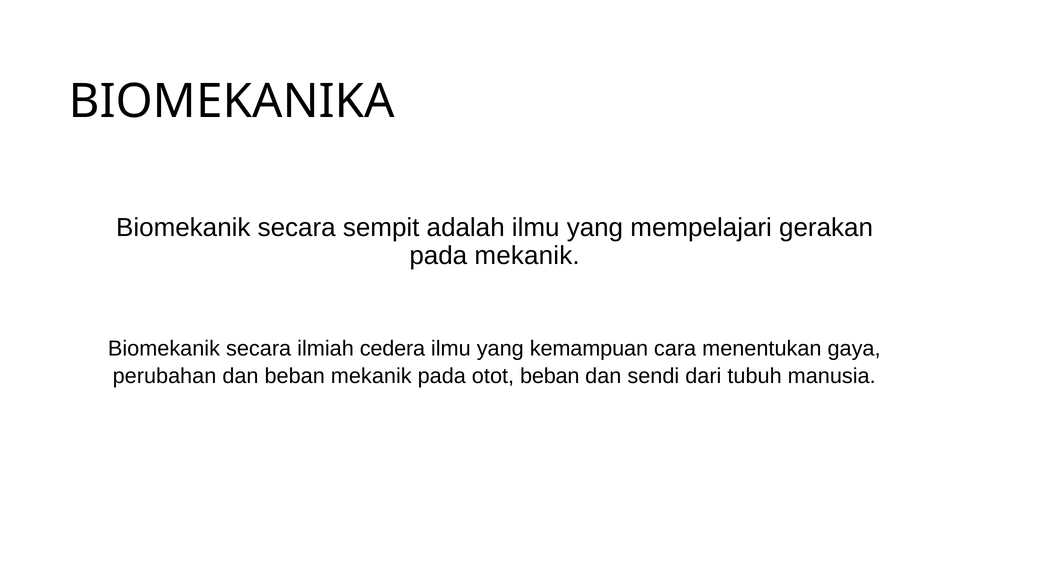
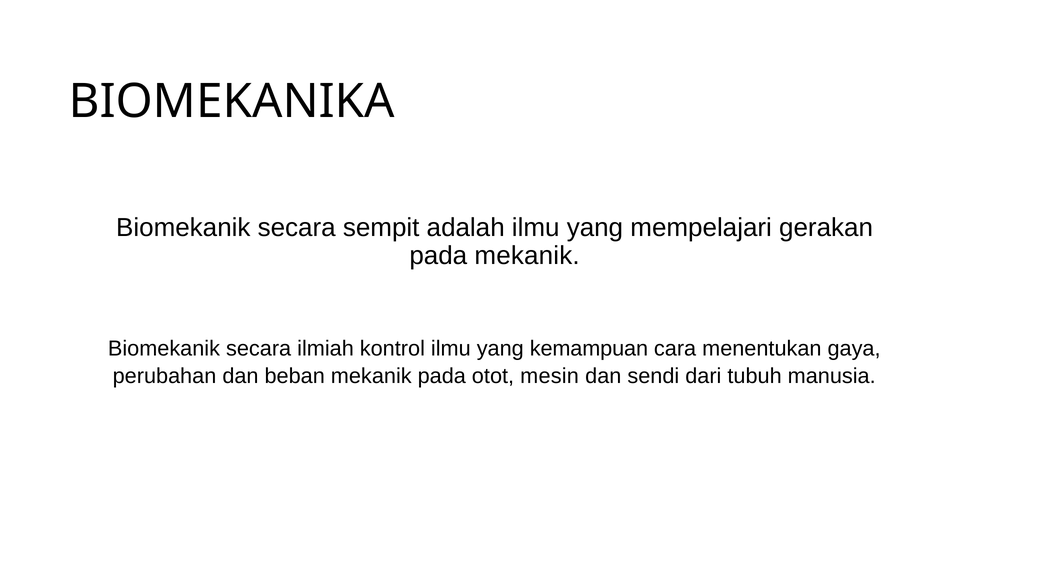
cedera: cedera -> kontrol
otot beban: beban -> mesin
